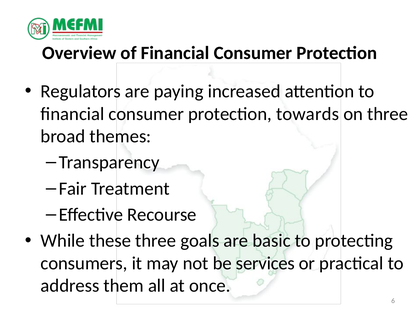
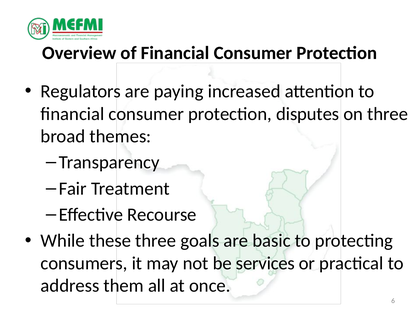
towards: towards -> disputes
